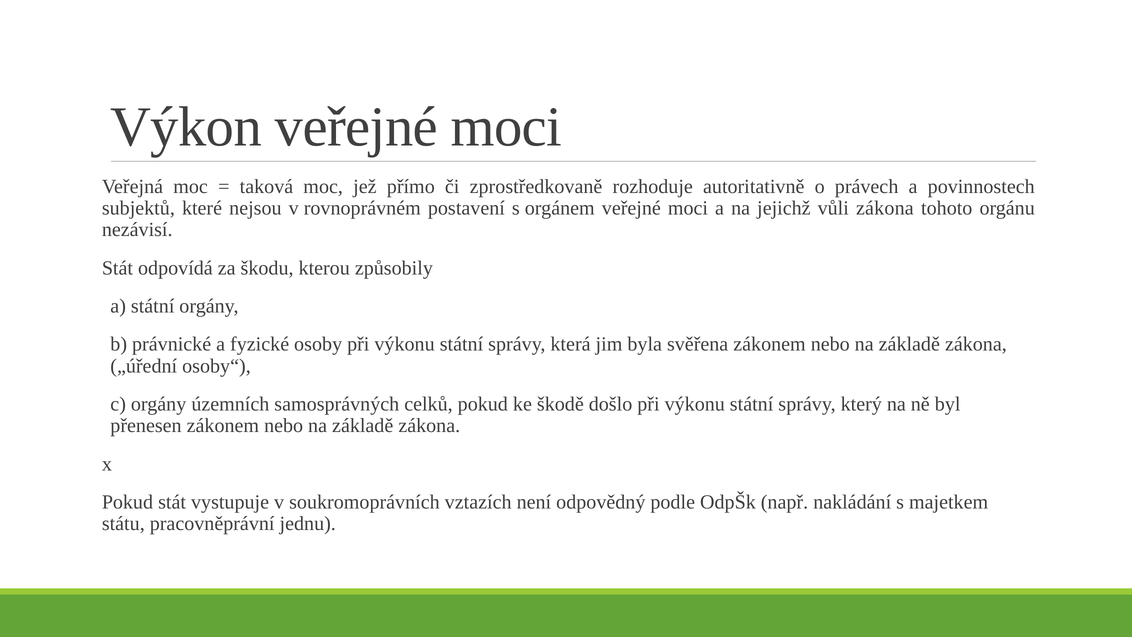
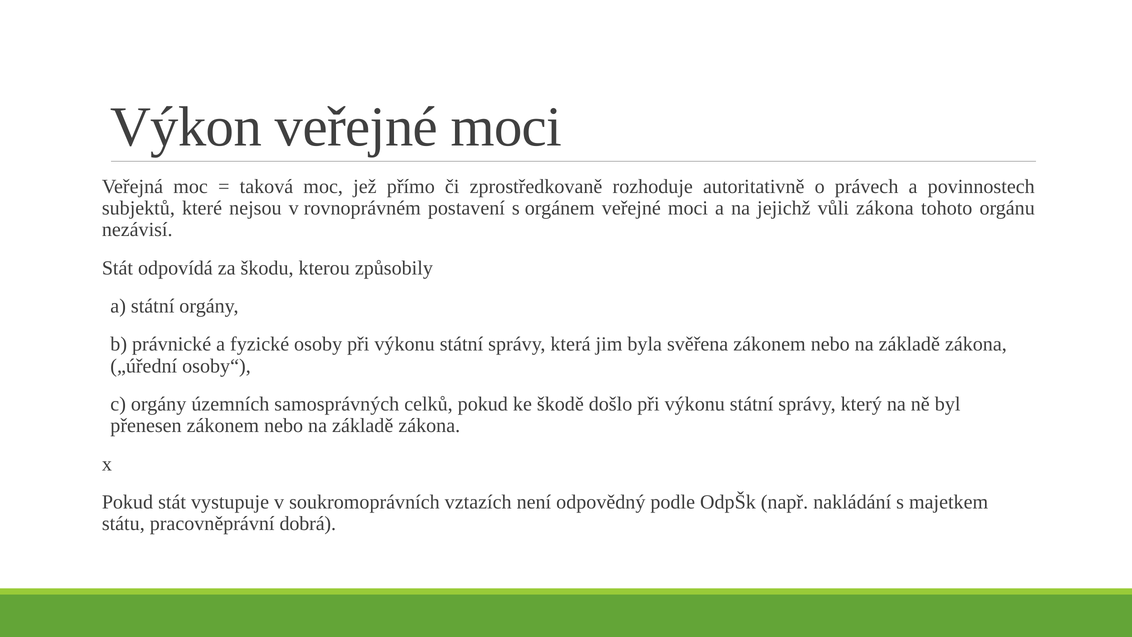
jednu: jednu -> dobrá
